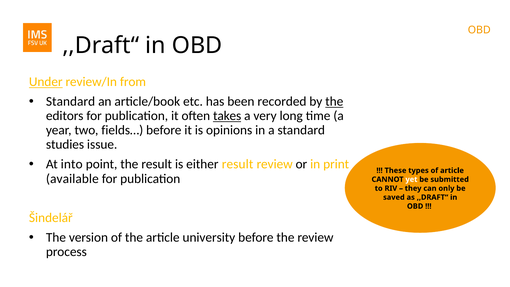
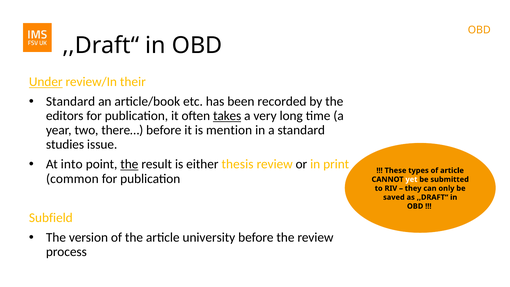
from: from -> their
the at (334, 102) underline: present -> none
fields…: fields… -> there…
opinions: opinions -> mention
the at (129, 164) underline: none -> present
either result: result -> thesis
available: available -> common
Šindelář: Šindelář -> Subfield
